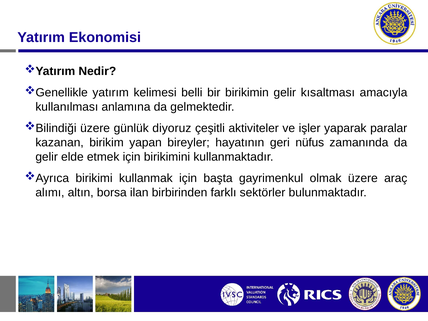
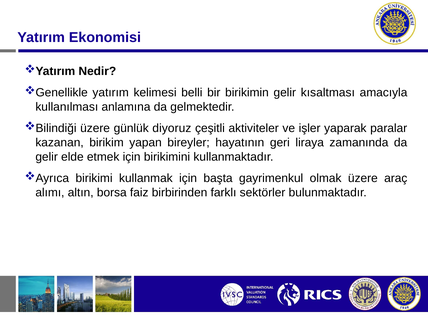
nüfus: nüfus -> liraya
ilan: ilan -> faiz
